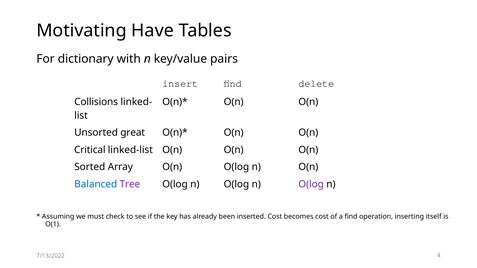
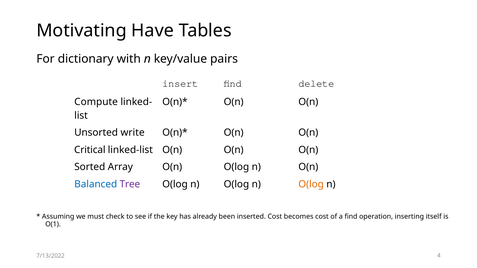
Collisions: Collisions -> Compute
great: great -> write
O(log at (311, 184) colour: purple -> orange
